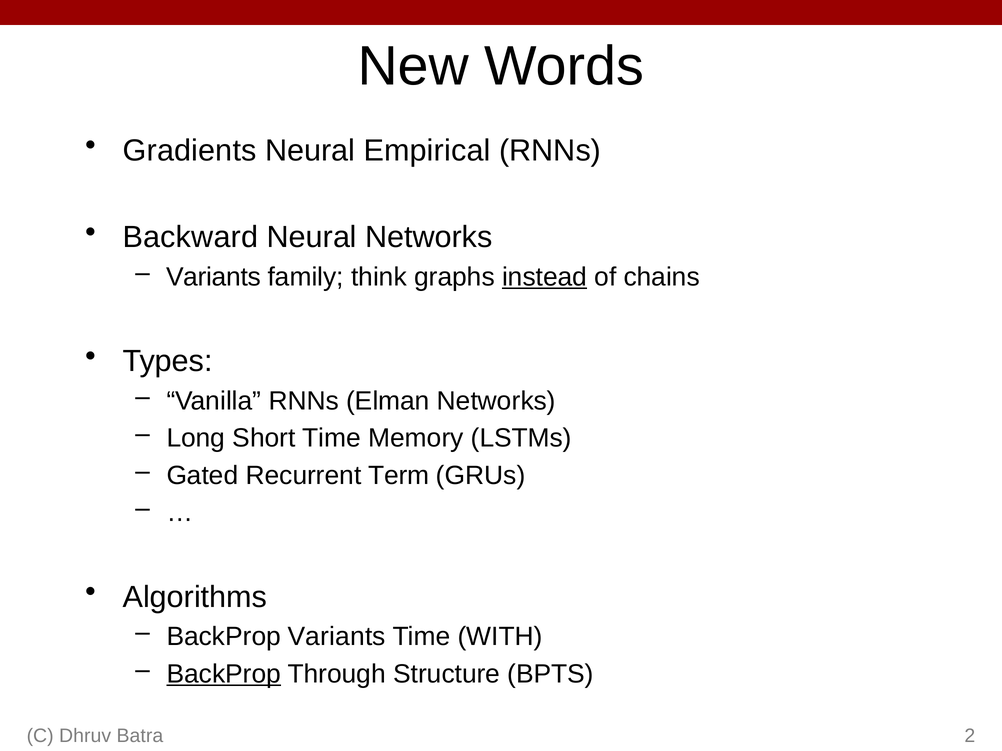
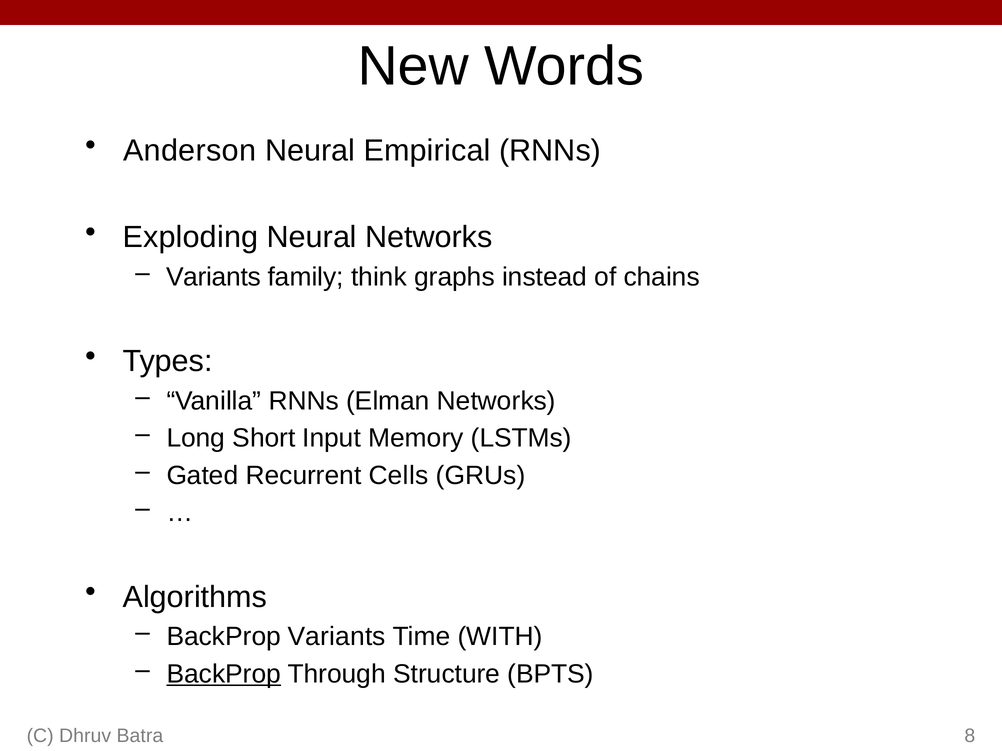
Gradients: Gradients -> Anderson
Backward: Backward -> Exploding
instead underline: present -> none
Short Time: Time -> Input
Term: Term -> Cells
2: 2 -> 8
